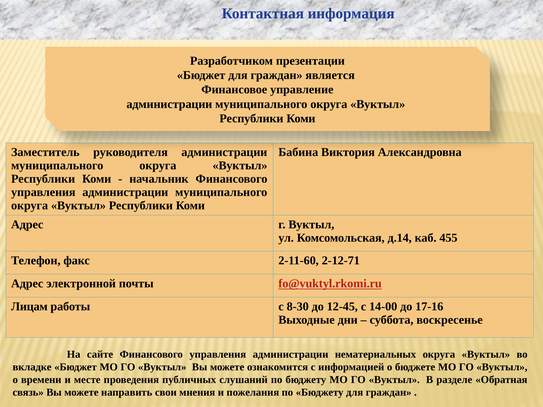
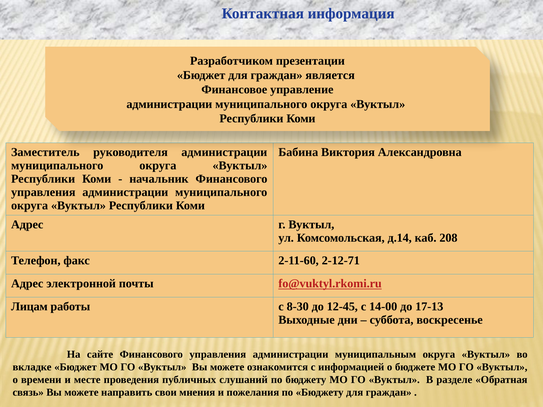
455: 455 -> 208
17-16: 17-16 -> 17-13
нематериальных: нематериальных -> муниципальным
